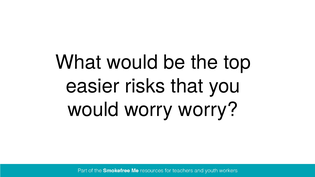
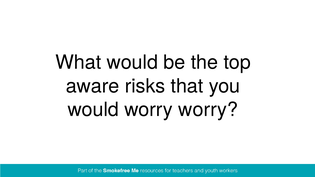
easier: easier -> aware
